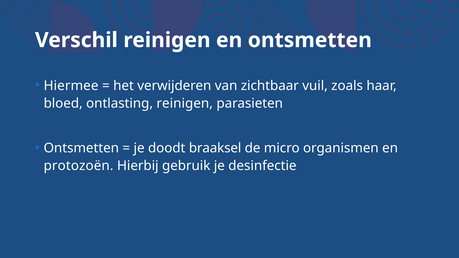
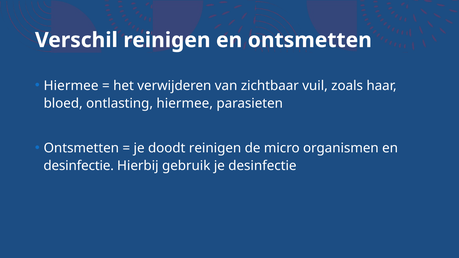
ontlasting reinigen: reinigen -> hiermee
doodt braaksel: braaksel -> reinigen
protozoën at (79, 166): protozoën -> desinfectie
